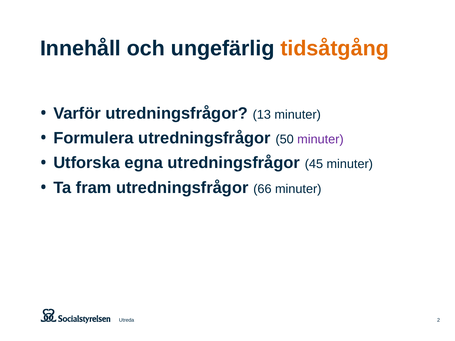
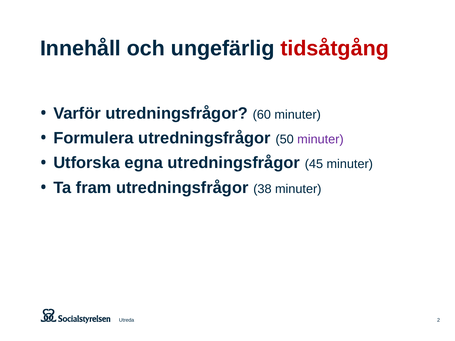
tidsåtgång colour: orange -> red
13: 13 -> 60
66: 66 -> 38
